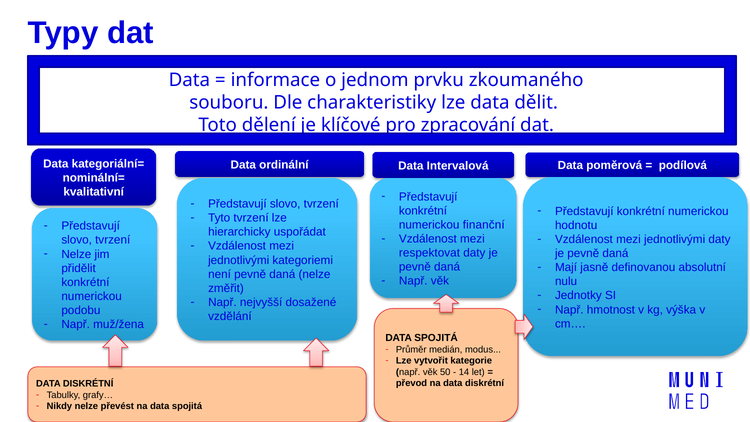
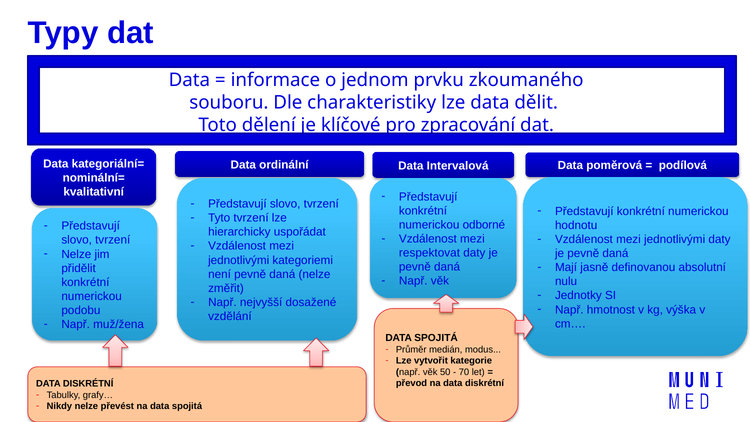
finanční: finanční -> odborné
14: 14 -> 70
